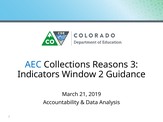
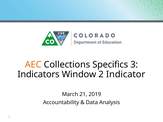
AEC colour: blue -> orange
Reasons: Reasons -> Specifics
Guidance: Guidance -> Indicator
